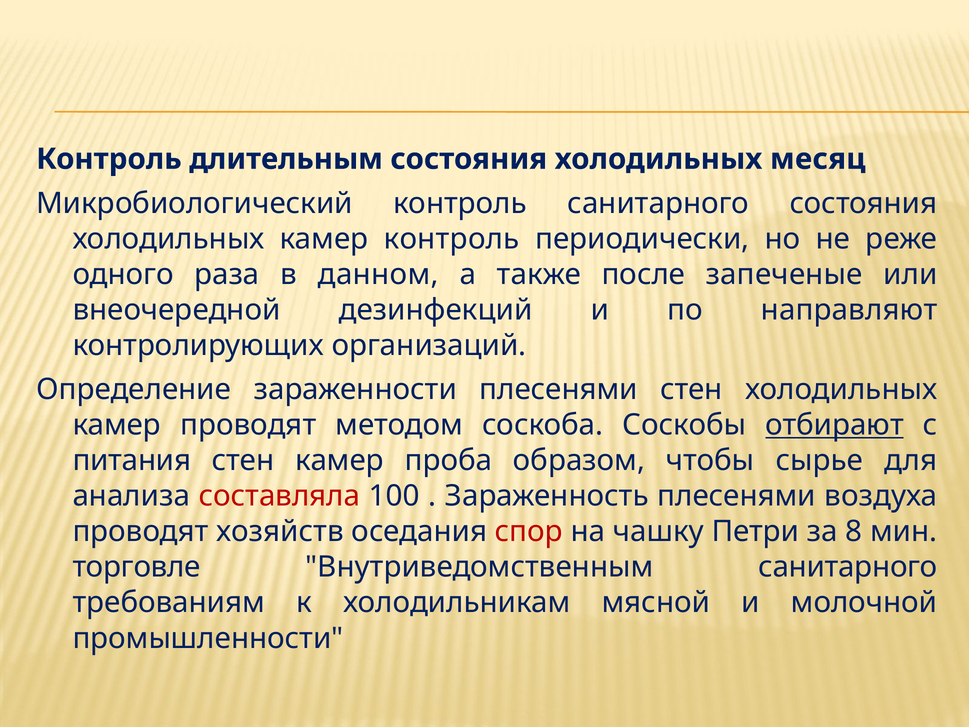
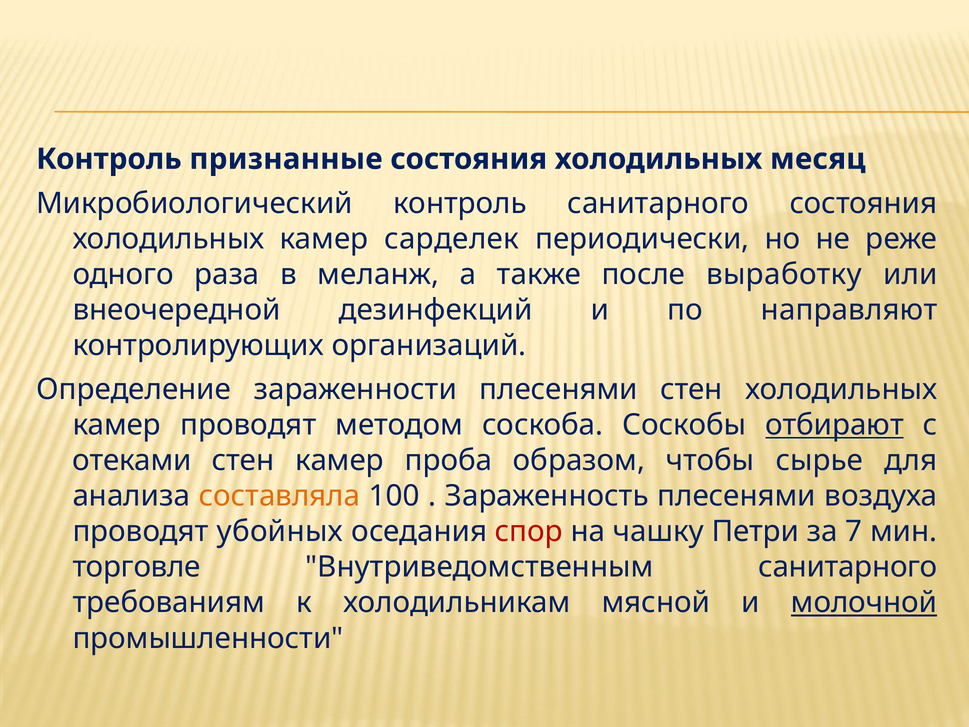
длительным: длительным -> признанные
камер контроль: контроль -> сарделек
данном: данном -> меланж
запеченые: запеченые -> выработку
питания: питания -> отеками
составляла colour: red -> orange
хозяйств: хозяйств -> убойных
8: 8 -> 7
молочной underline: none -> present
